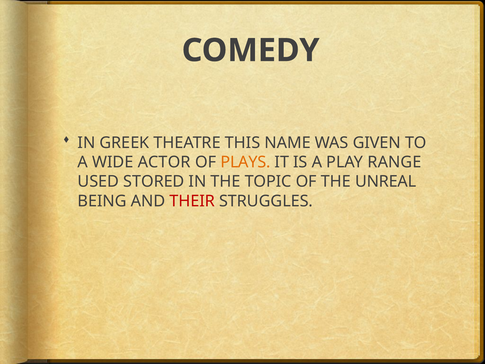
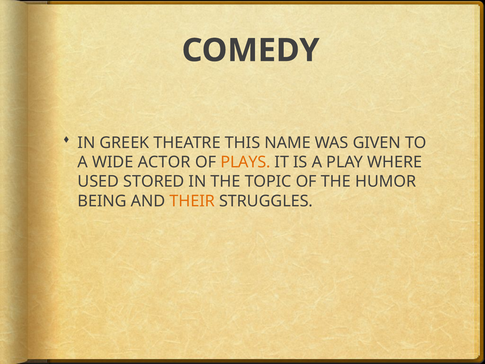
RANGE: RANGE -> WHERE
UNREAL: UNREAL -> HUMOR
THEIR colour: red -> orange
